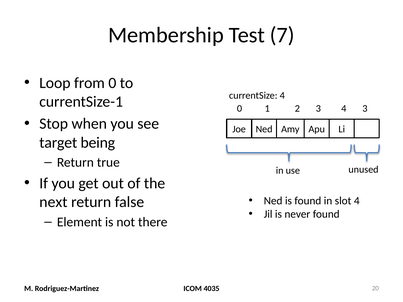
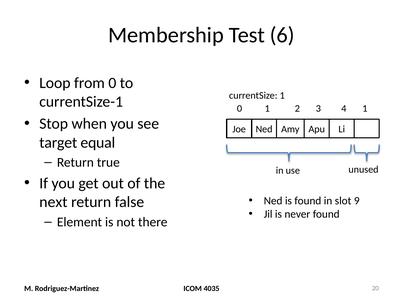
7: 7 -> 6
currentSize 4: 4 -> 1
4 3: 3 -> 1
being: being -> equal
slot 4: 4 -> 9
